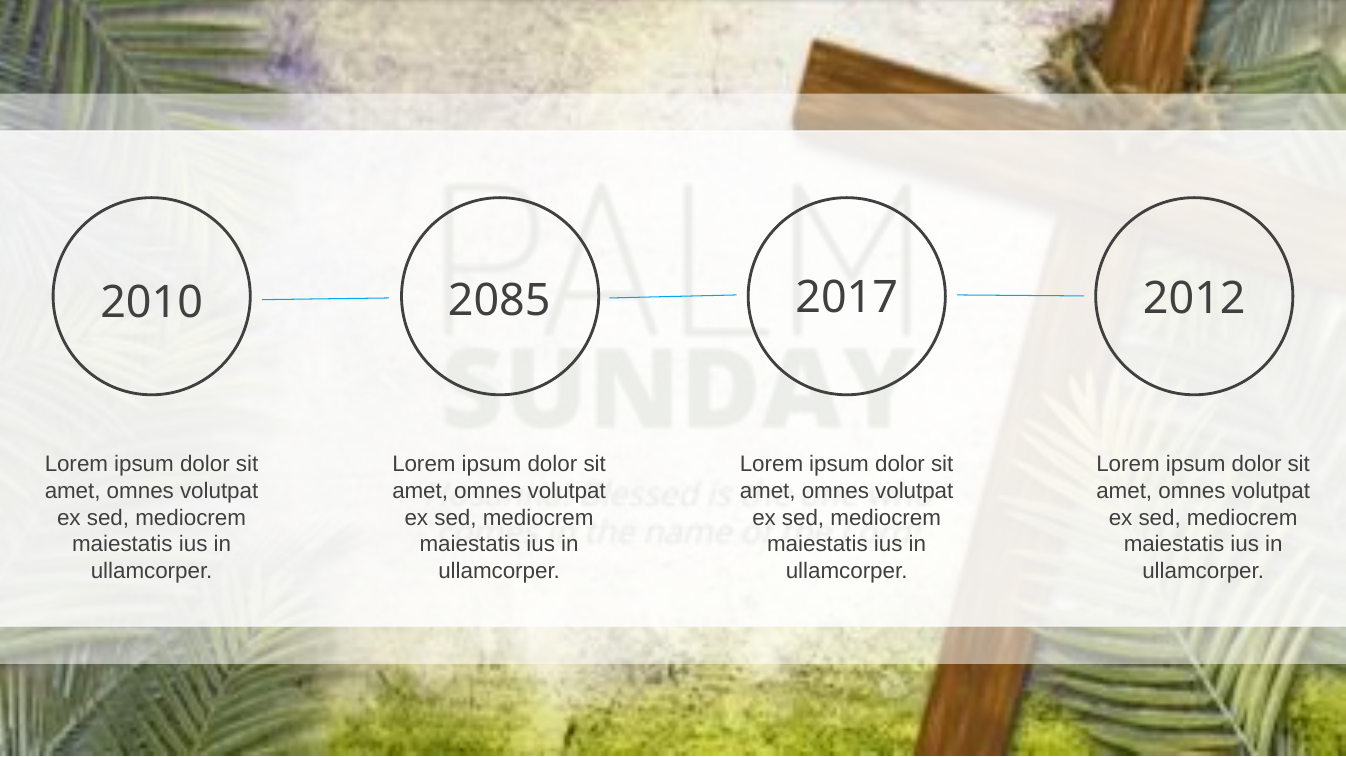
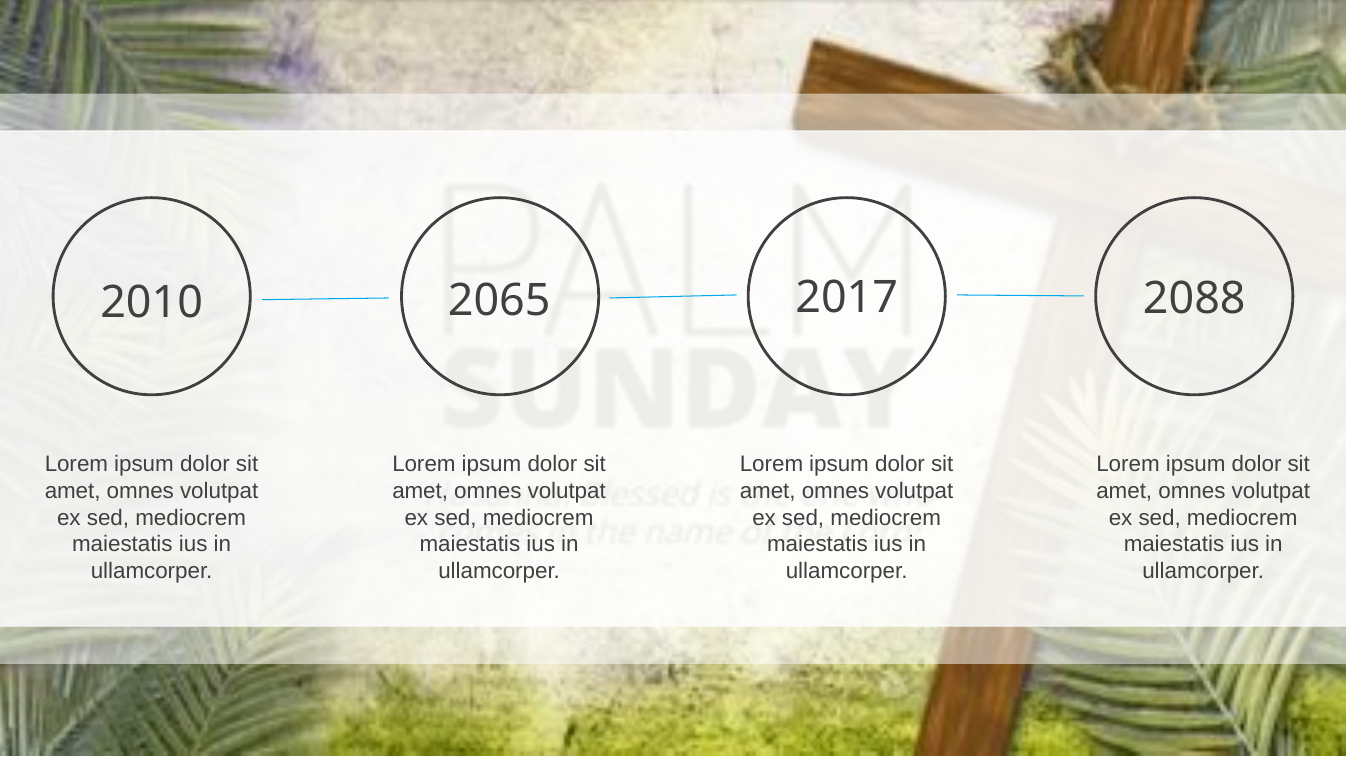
2085: 2085 -> 2065
2012: 2012 -> 2088
